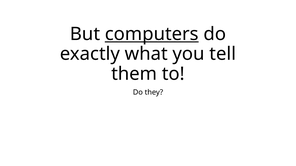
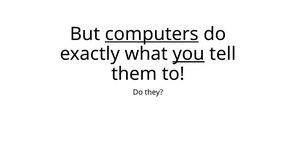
you underline: none -> present
